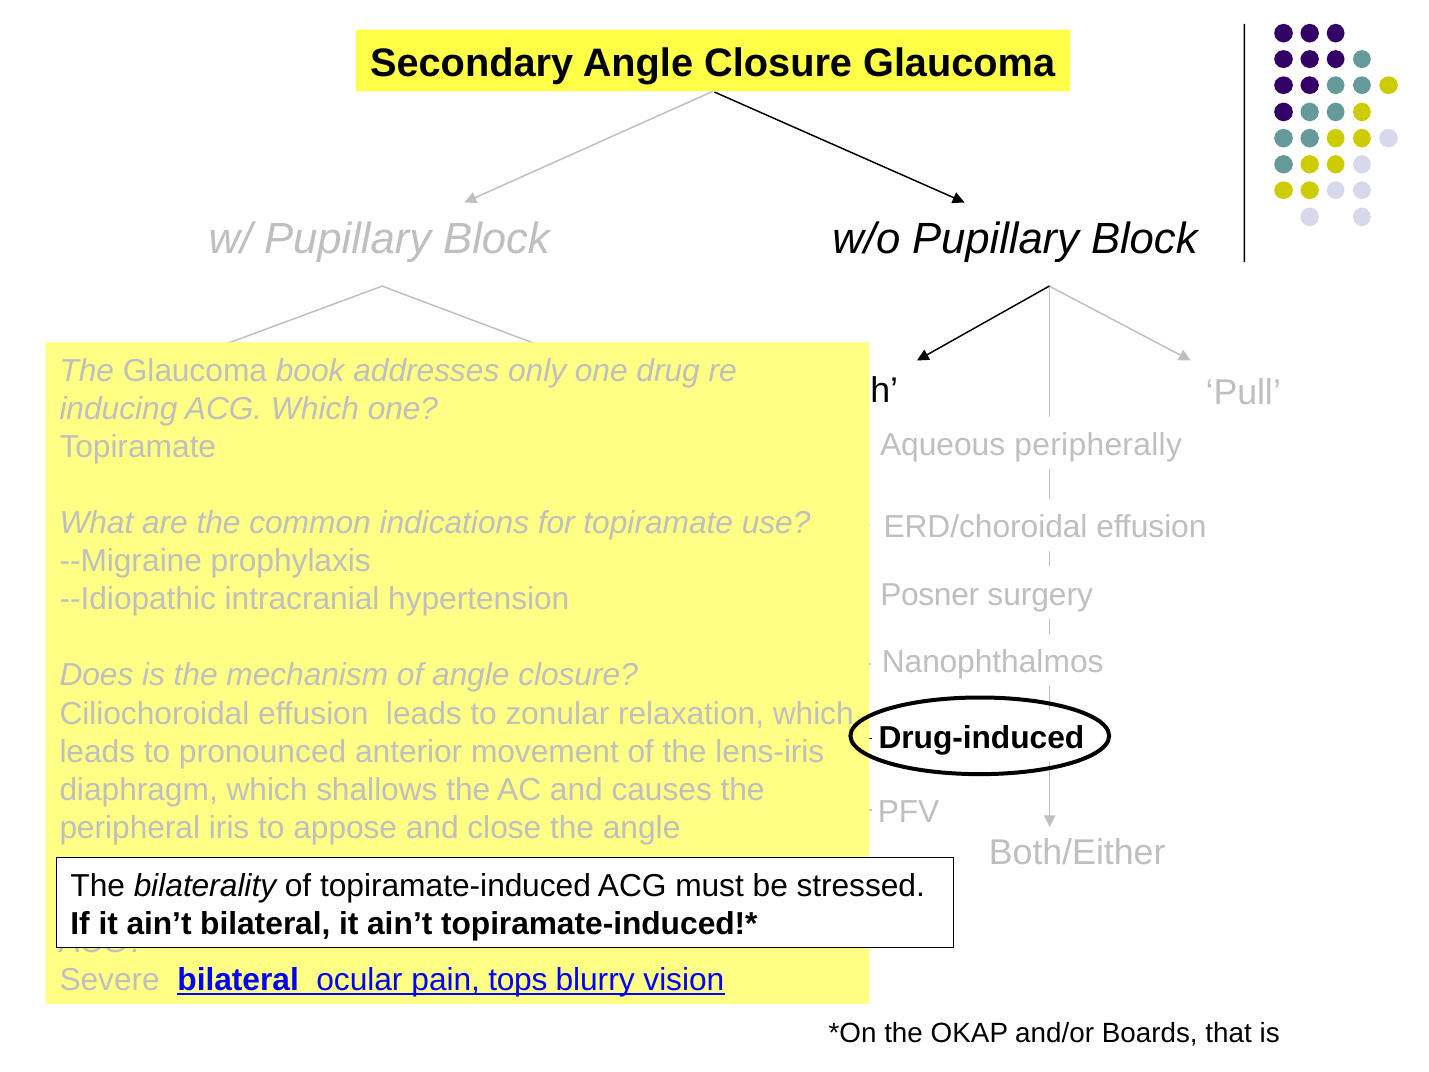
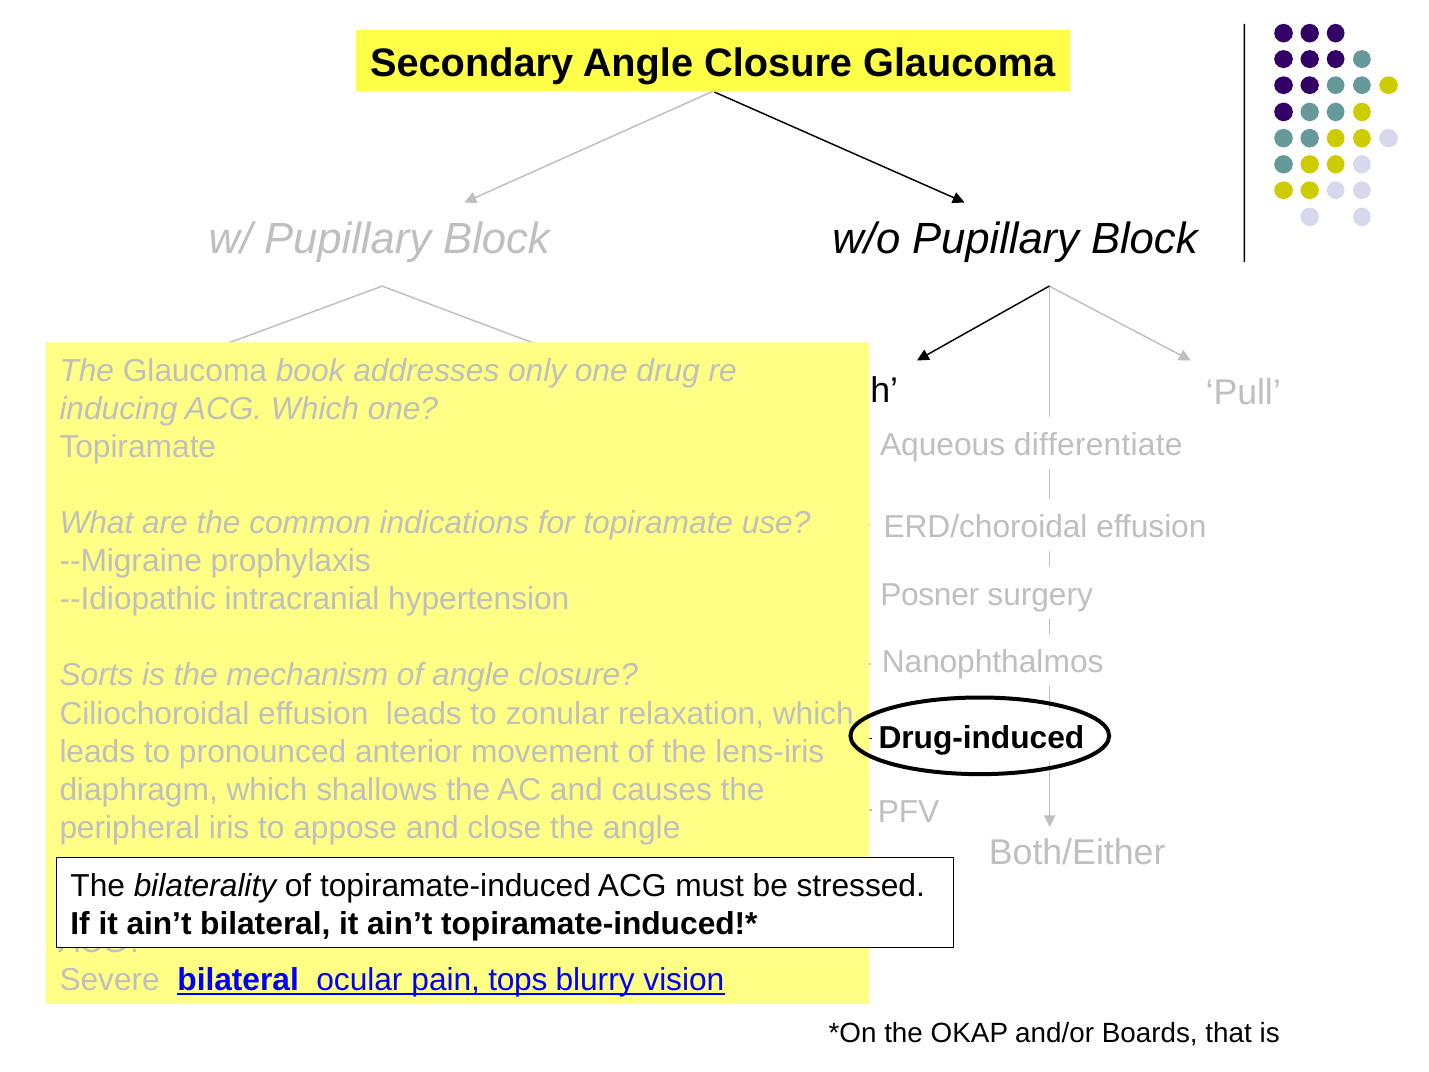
peripherally: peripherally -> differentiate
Does: Does -> Sorts
